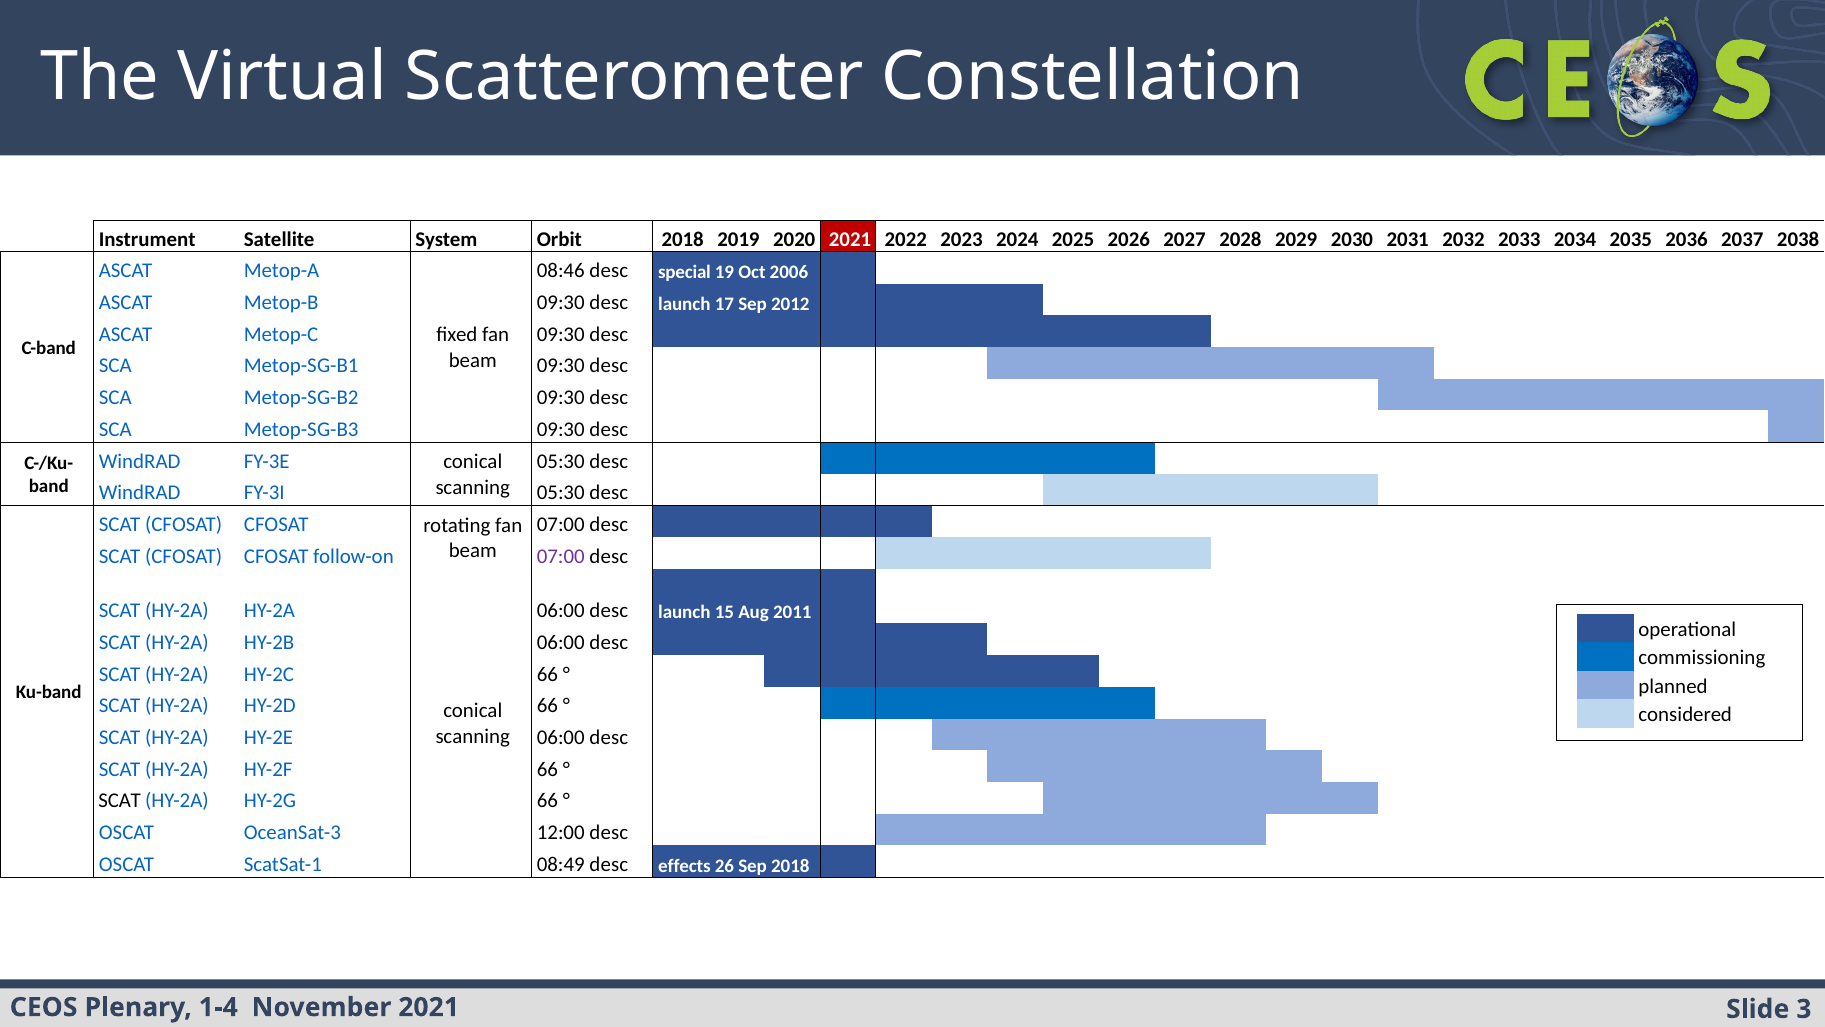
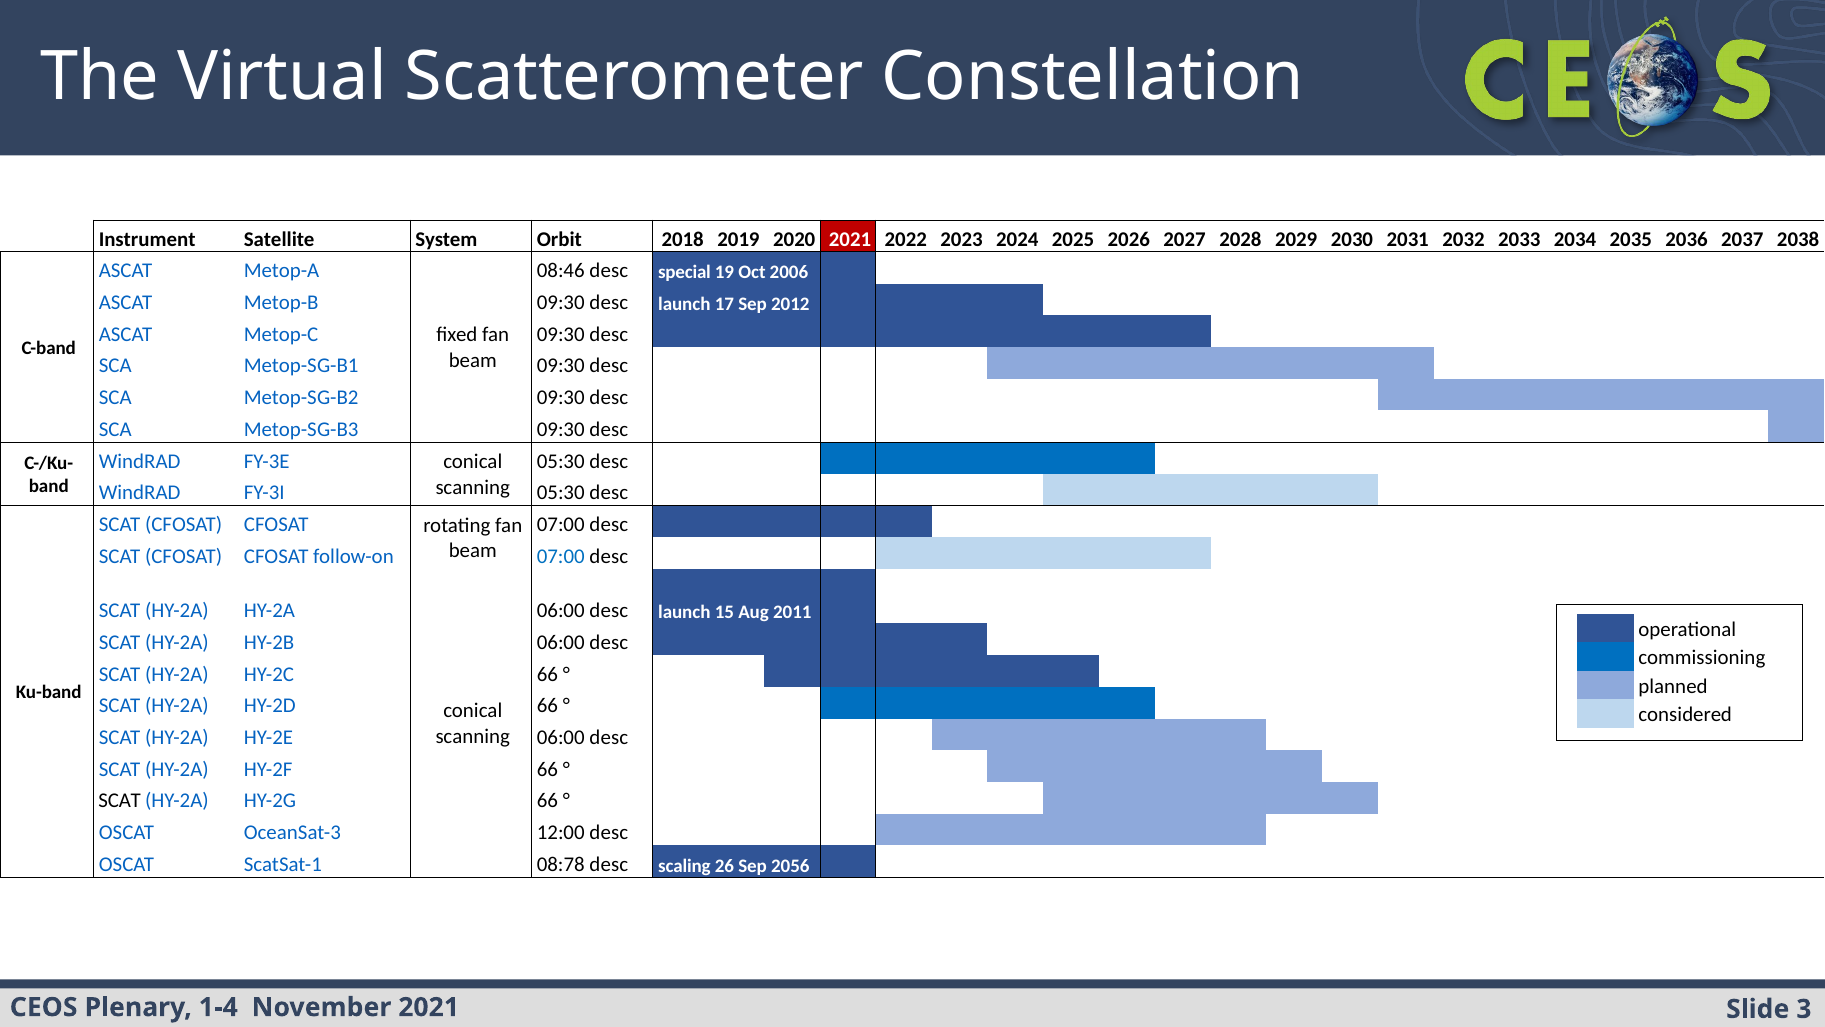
07:00 at (561, 556) colour: purple -> blue
08:49: 08:49 -> 08:78
effects: effects -> scaling
Sep 2018: 2018 -> 2056
